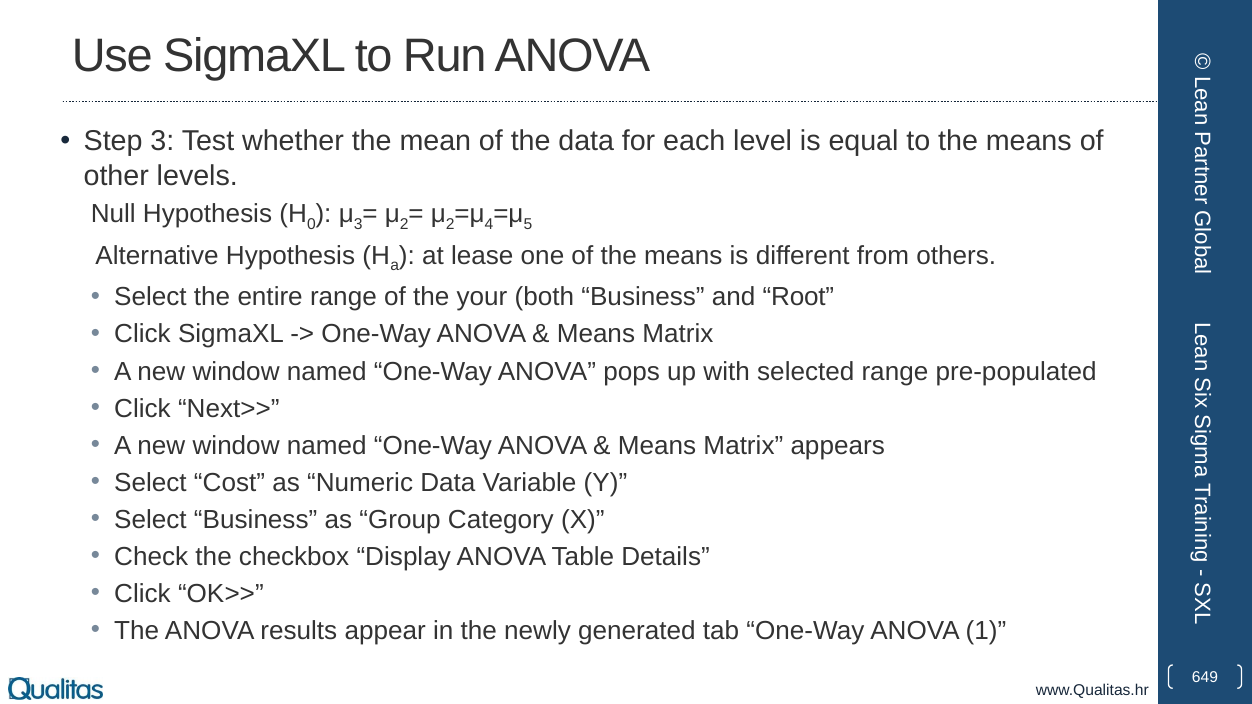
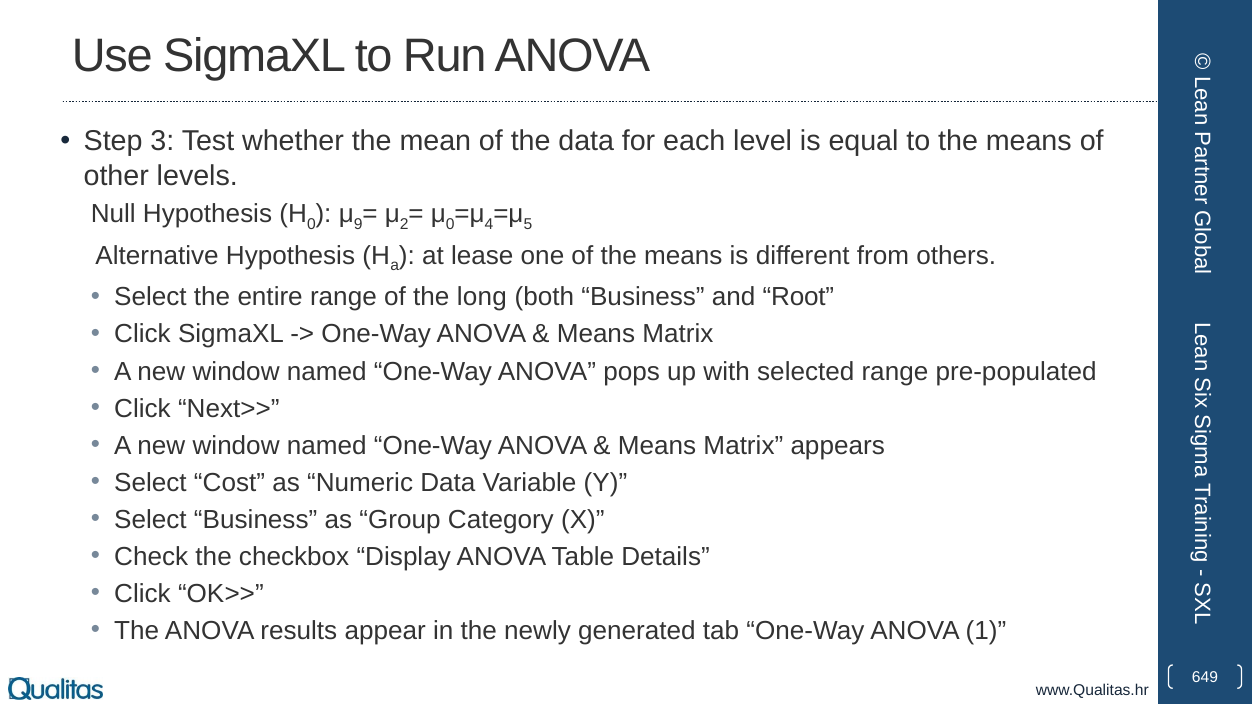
3 at (358, 224): 3 -> 9
2 at (450, 224): 2 -> 0
your: your -> long
